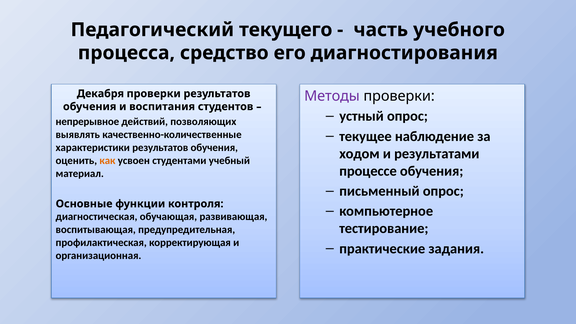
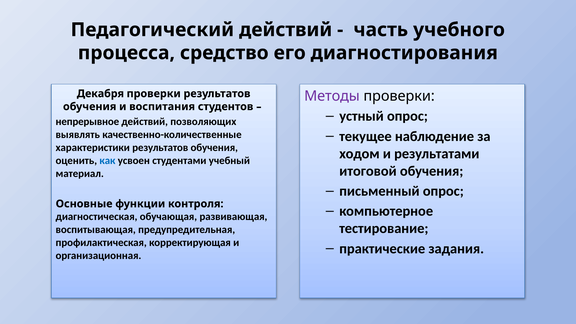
Педагогический текущего: текущего -> действий
как colour: orange -> blue
процессе: процессе -> итоговой
